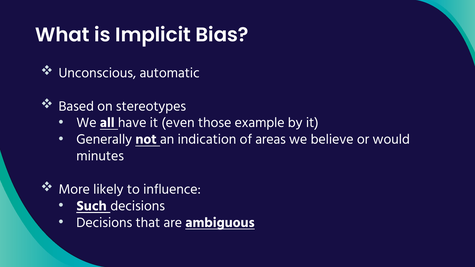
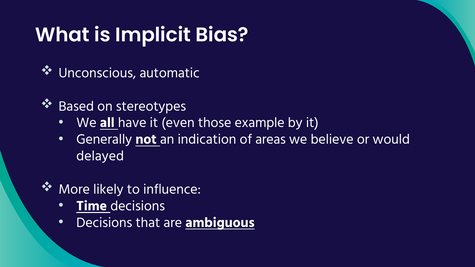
minutes: minutes -> delayed
Such: Such -> Time
